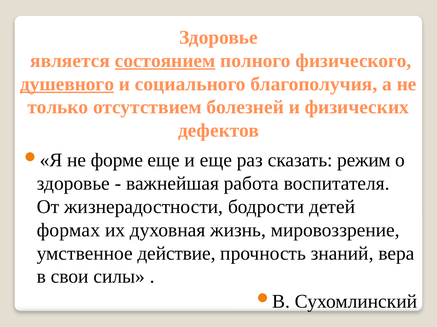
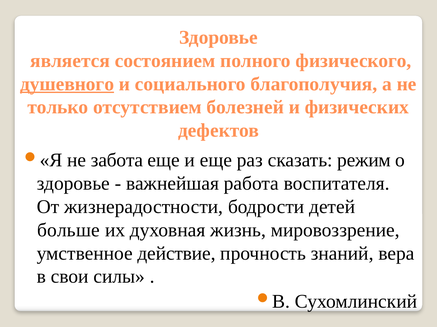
состоянием underline: present -> none
форме: форме -> забота
формах: формах -> больше
